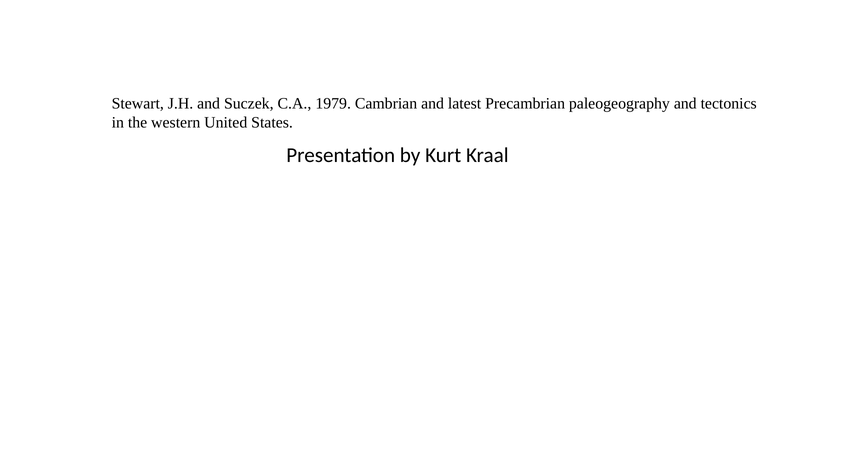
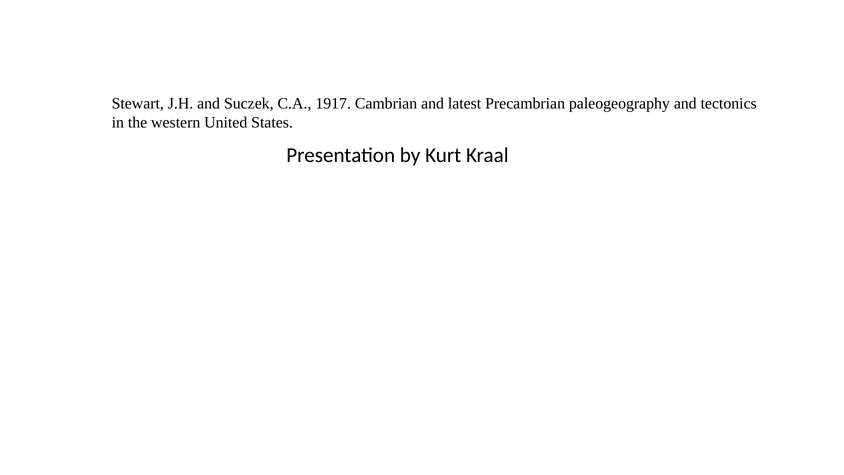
1979: 1979 -> 1917
